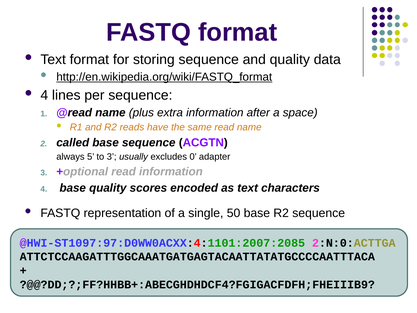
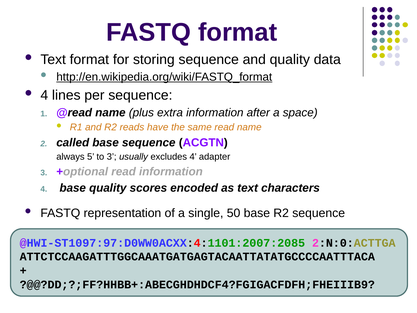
excludes 0: 0 -> 4
